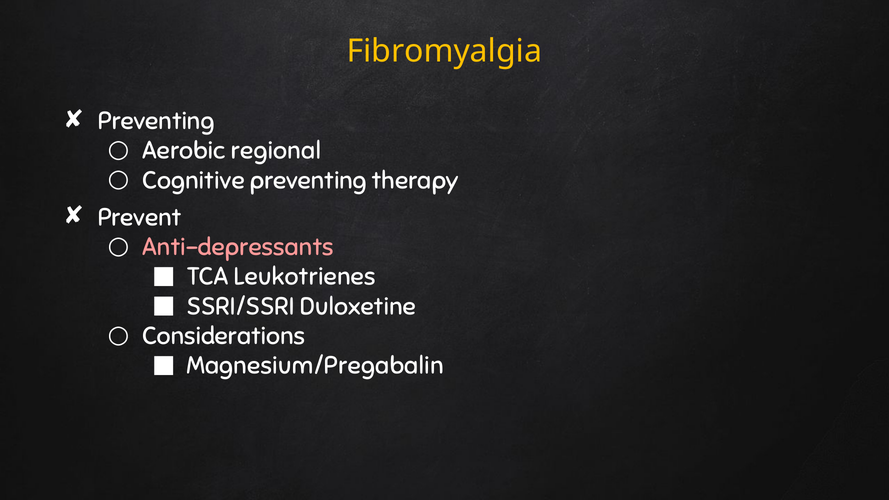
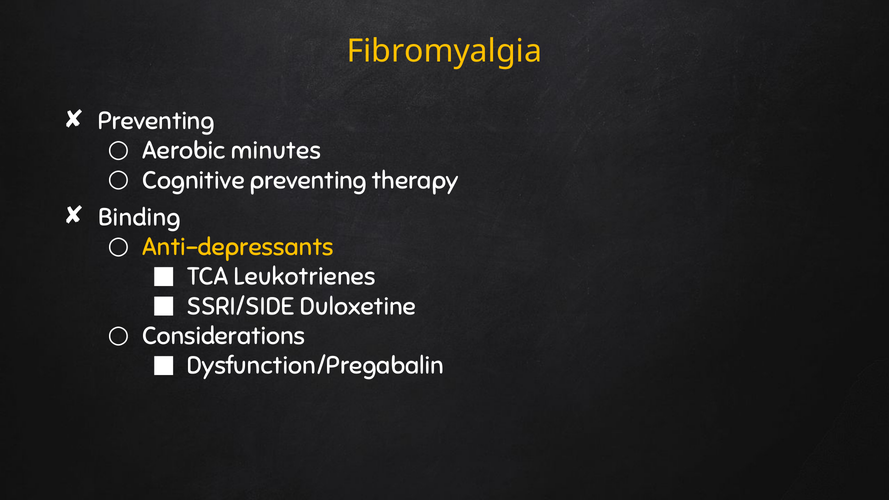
regional: regional -> minutes
Prevent: Prevent -> Binding
Anti-depressants colour: pink -> yellow
SSRI/SSRI: SSRI/SSRI -> SSRI/SIDE
Magnesium/Pregabalin: Magnesium/Pregabalin -> Dysfunction/Pregabalin
